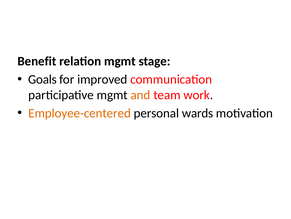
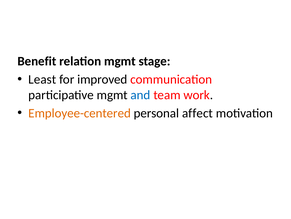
Goals: Goals -> Least
and colour: orange -> blue
wards: wards -> affect
